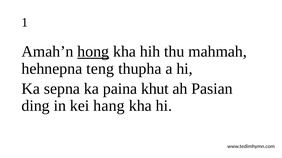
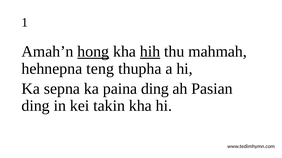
hih underline: none -> present
paina khut: khut -> ding
hang: hang -> takin
